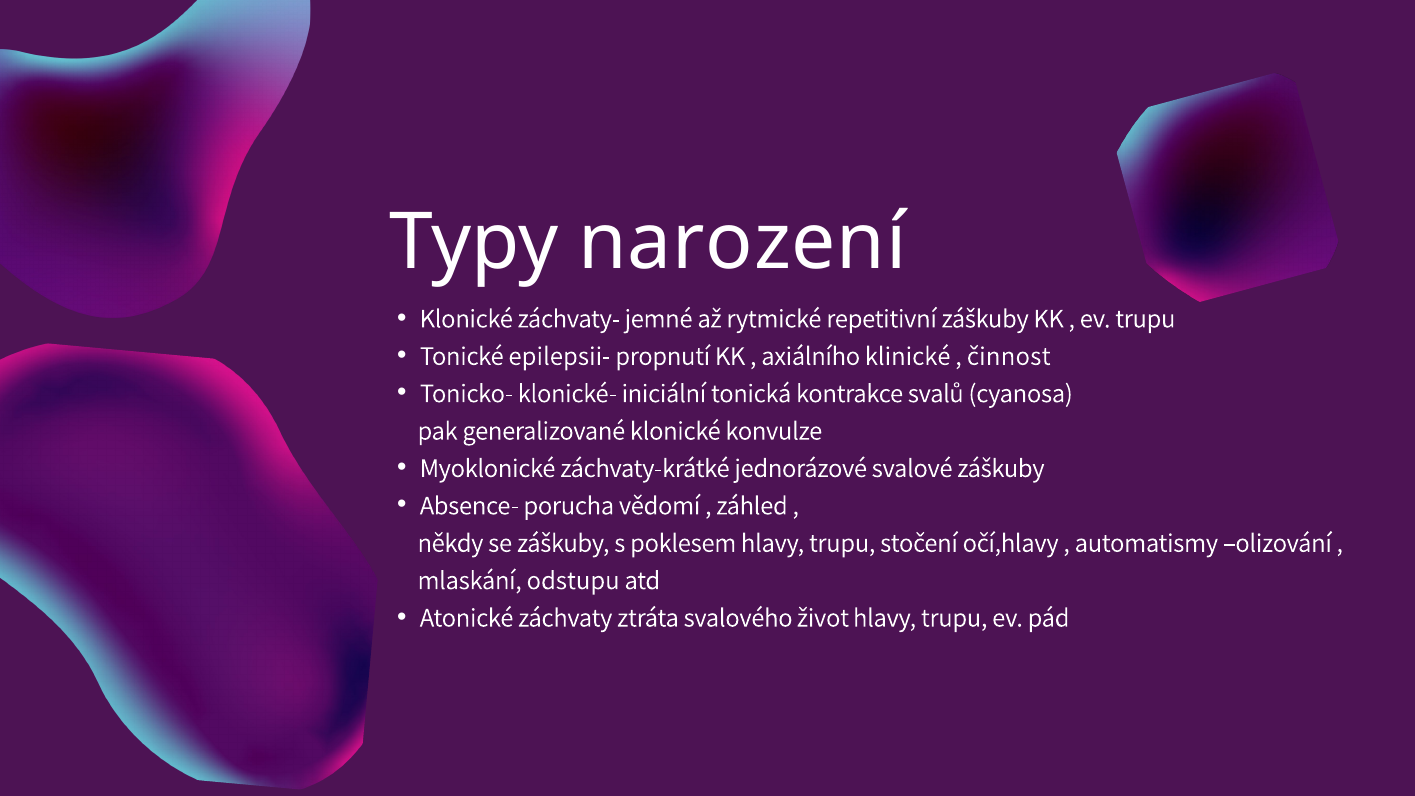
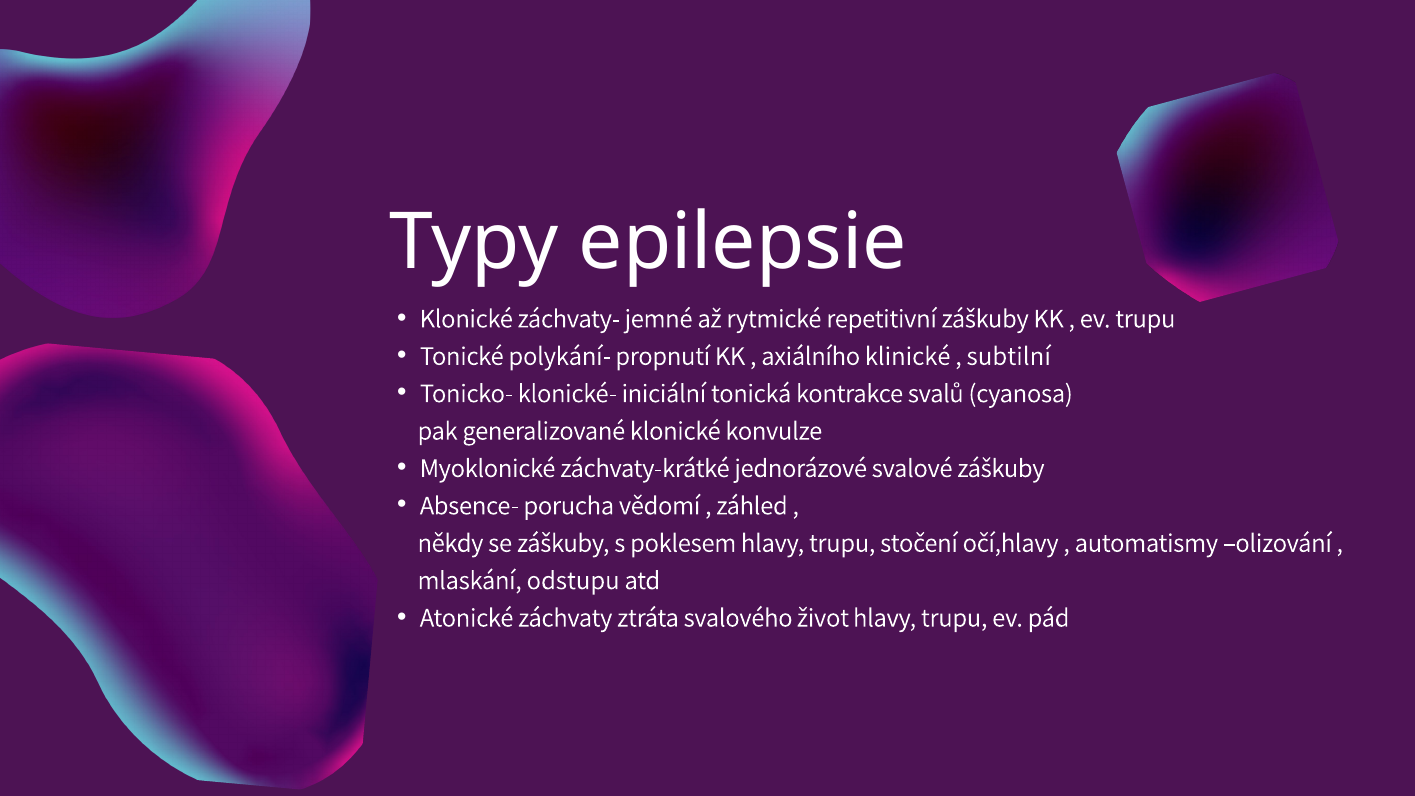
narození: narození -> epilepsie
epilepsii-: epilepsii- -> polykání-
činnost: činnost -> subtilní
